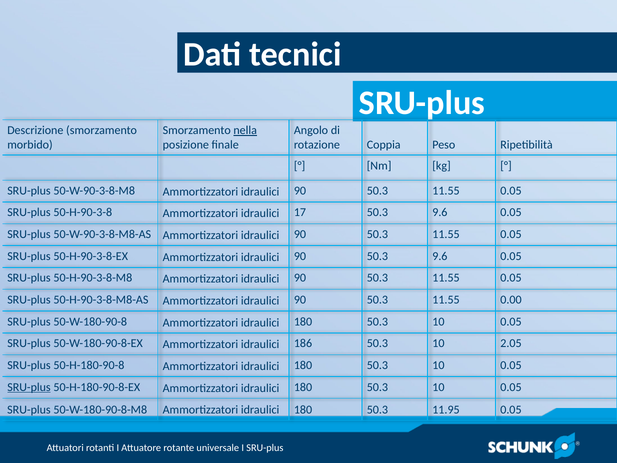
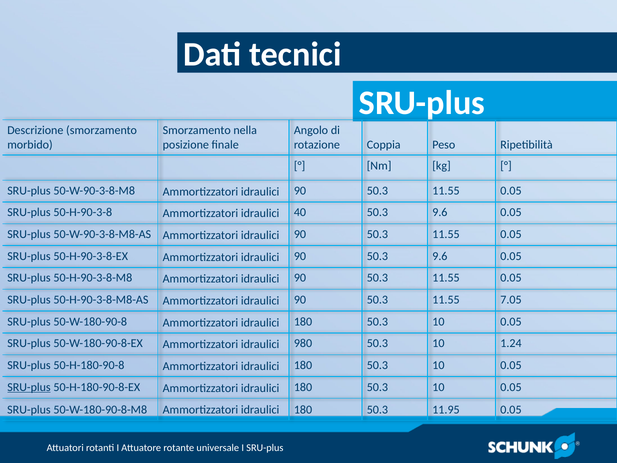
nella underline: present -> none
17: 17 -> 40
0.00: 0.00 -> 7.05
186: 186 -> 980
2.05: 2.05 -> 1.24
